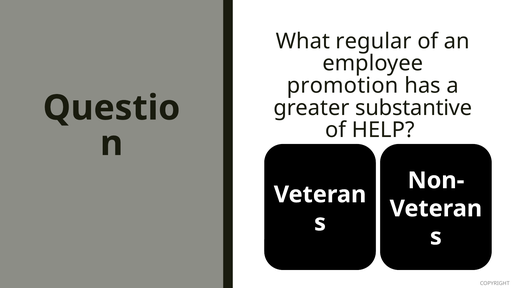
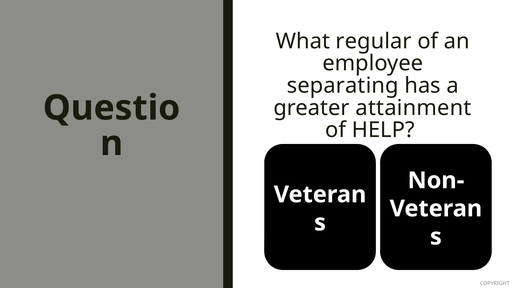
promotion: promotion -> separating
substantive: substantive -> attainment
